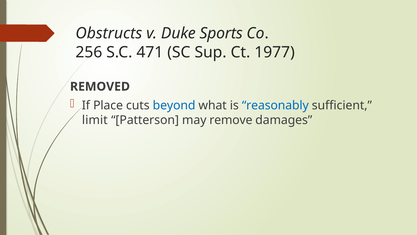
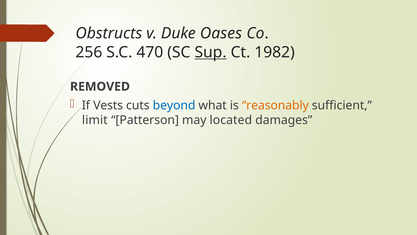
Sports: Sports -> Oases
471: 471 -> 470
Sup underline: none -> present
1977: 1977 -> 1982
Place: Place -> Vests
reasonably colour: blue -> orange
remove: remove -> located
